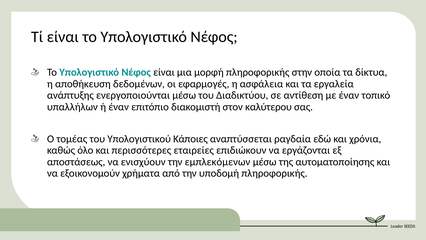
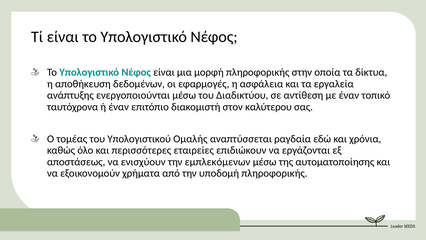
υπαλλήλων: υπαλλήλων -> ταυτόχρονα
Κάποιες: Κάποιες -> Ομαλής
